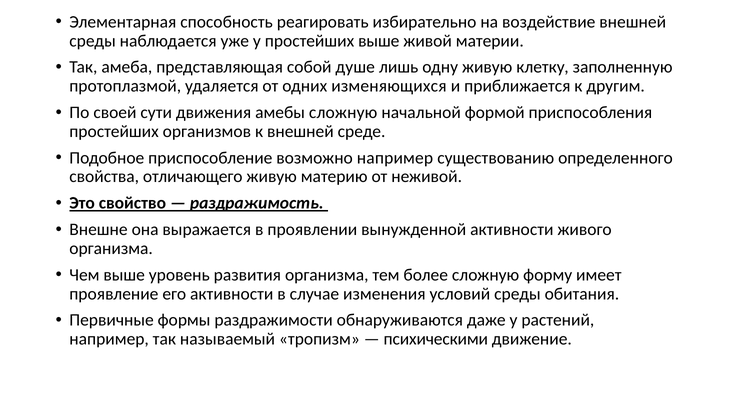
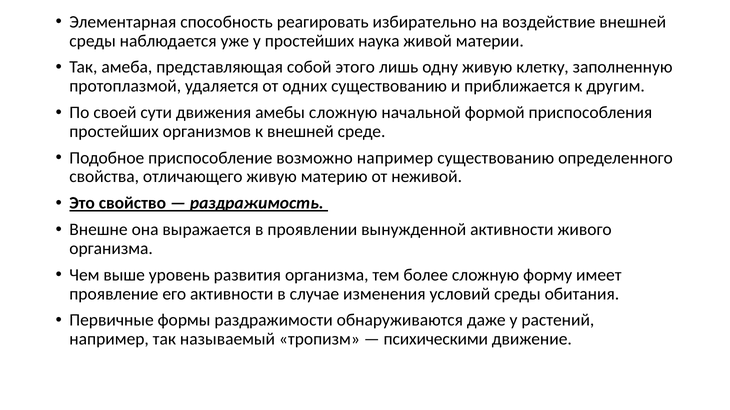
простейших выше: выше -> наука
душе: душе -> этого
одних изменяющихся: изменяющихся -> существованию
